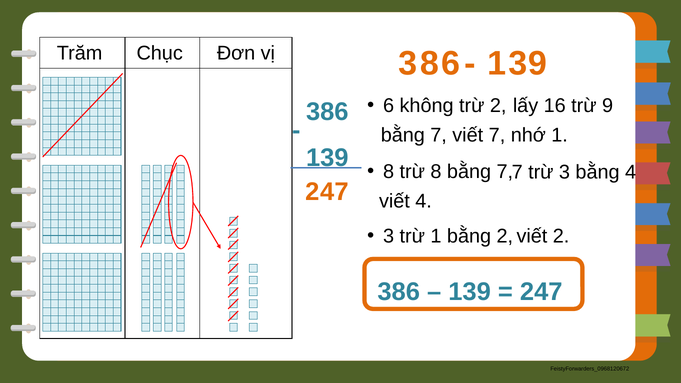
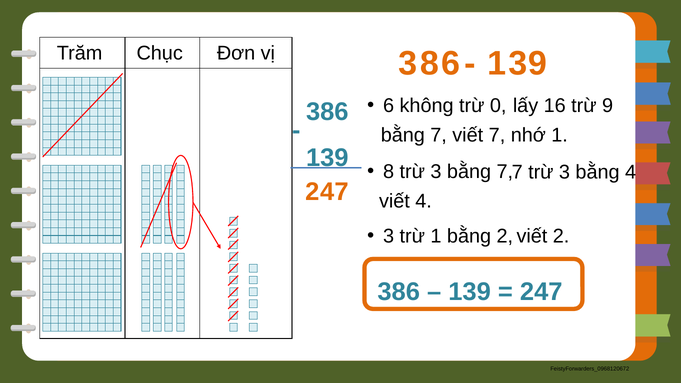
trừ 2: 2 -> 0
8 trừ 8: 8 -> 3
